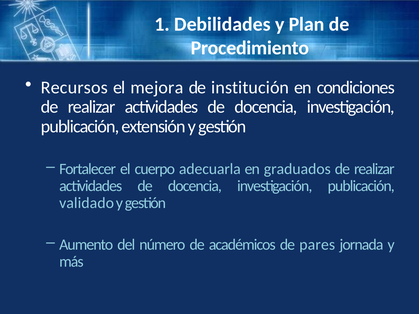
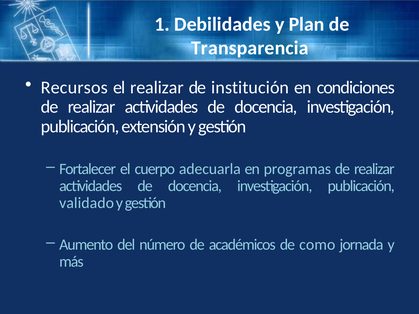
Procedimiento: Procedimiento -> Transparencia
el mejora: mejora -> realizar
graduados: graduados -> programas
pares: pares -> como
